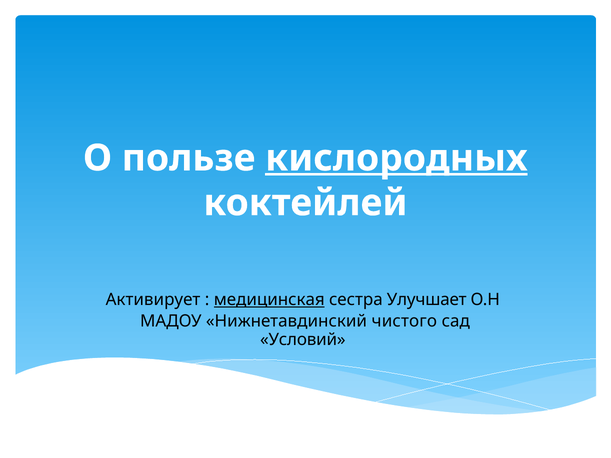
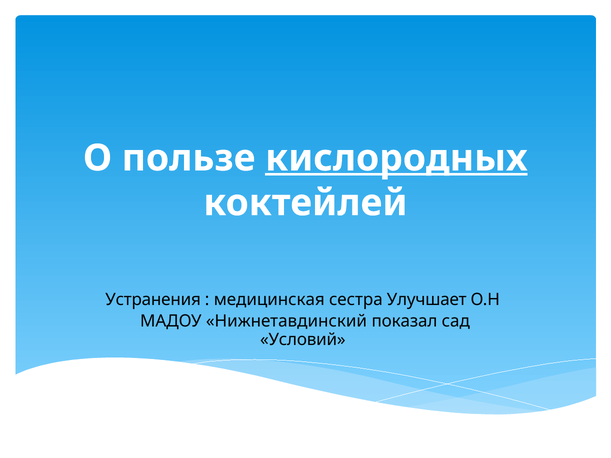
Активирует: Активирует -> Устранения
медицинская underline: present -> none
чистого: чистого -> показал
